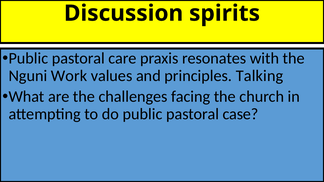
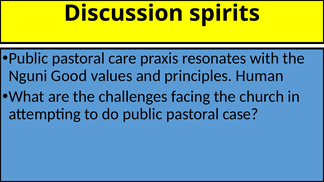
Work: Work -> Good
Talking: Talking -> Human
